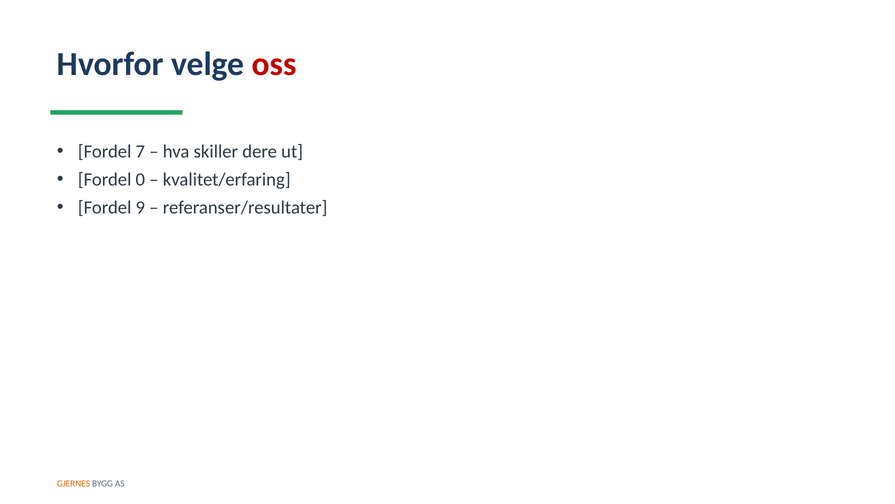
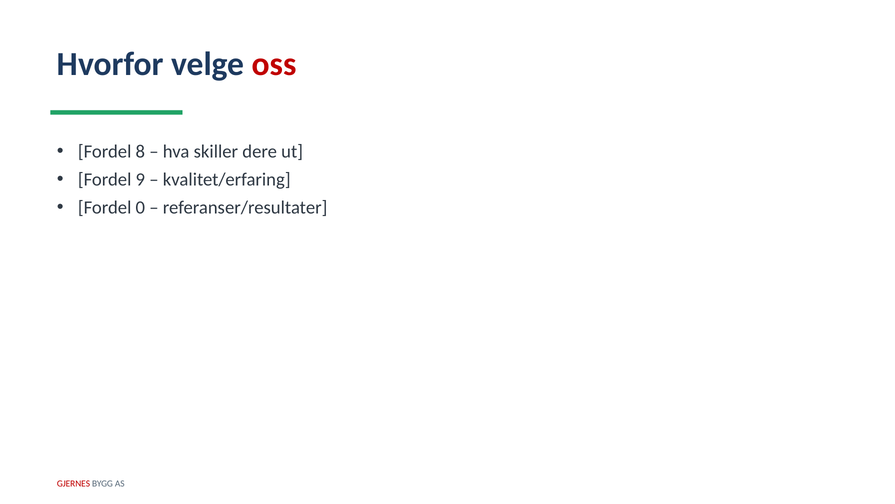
7: 7 -> 8
0: 0 -> 9
9: 9 -> 0
GJERNES colour: orange -> red
